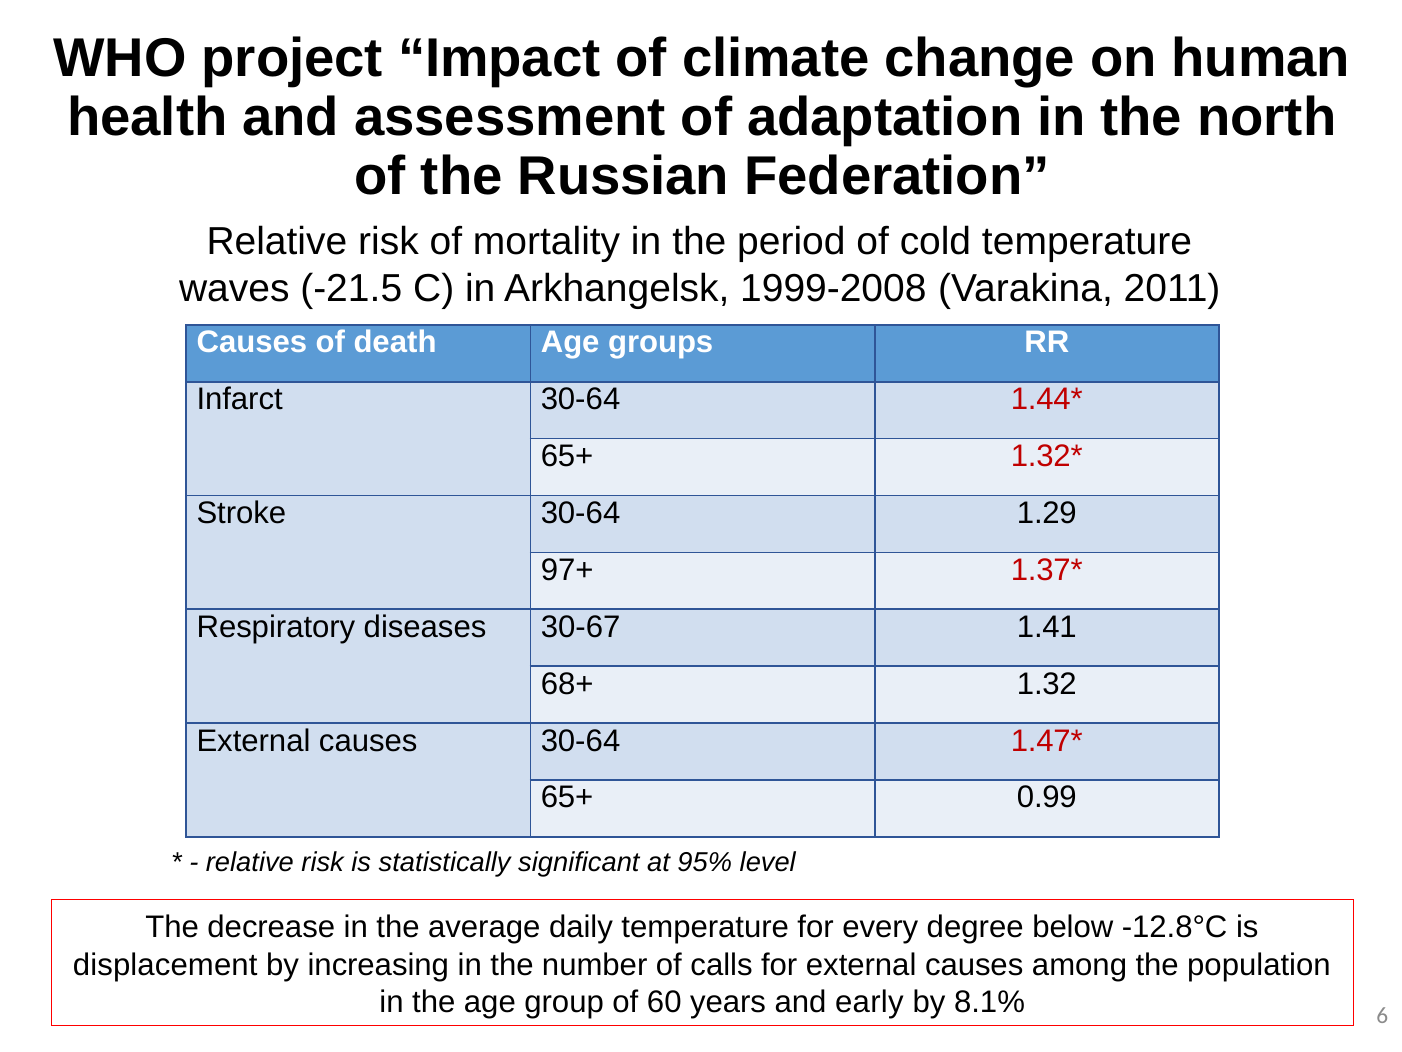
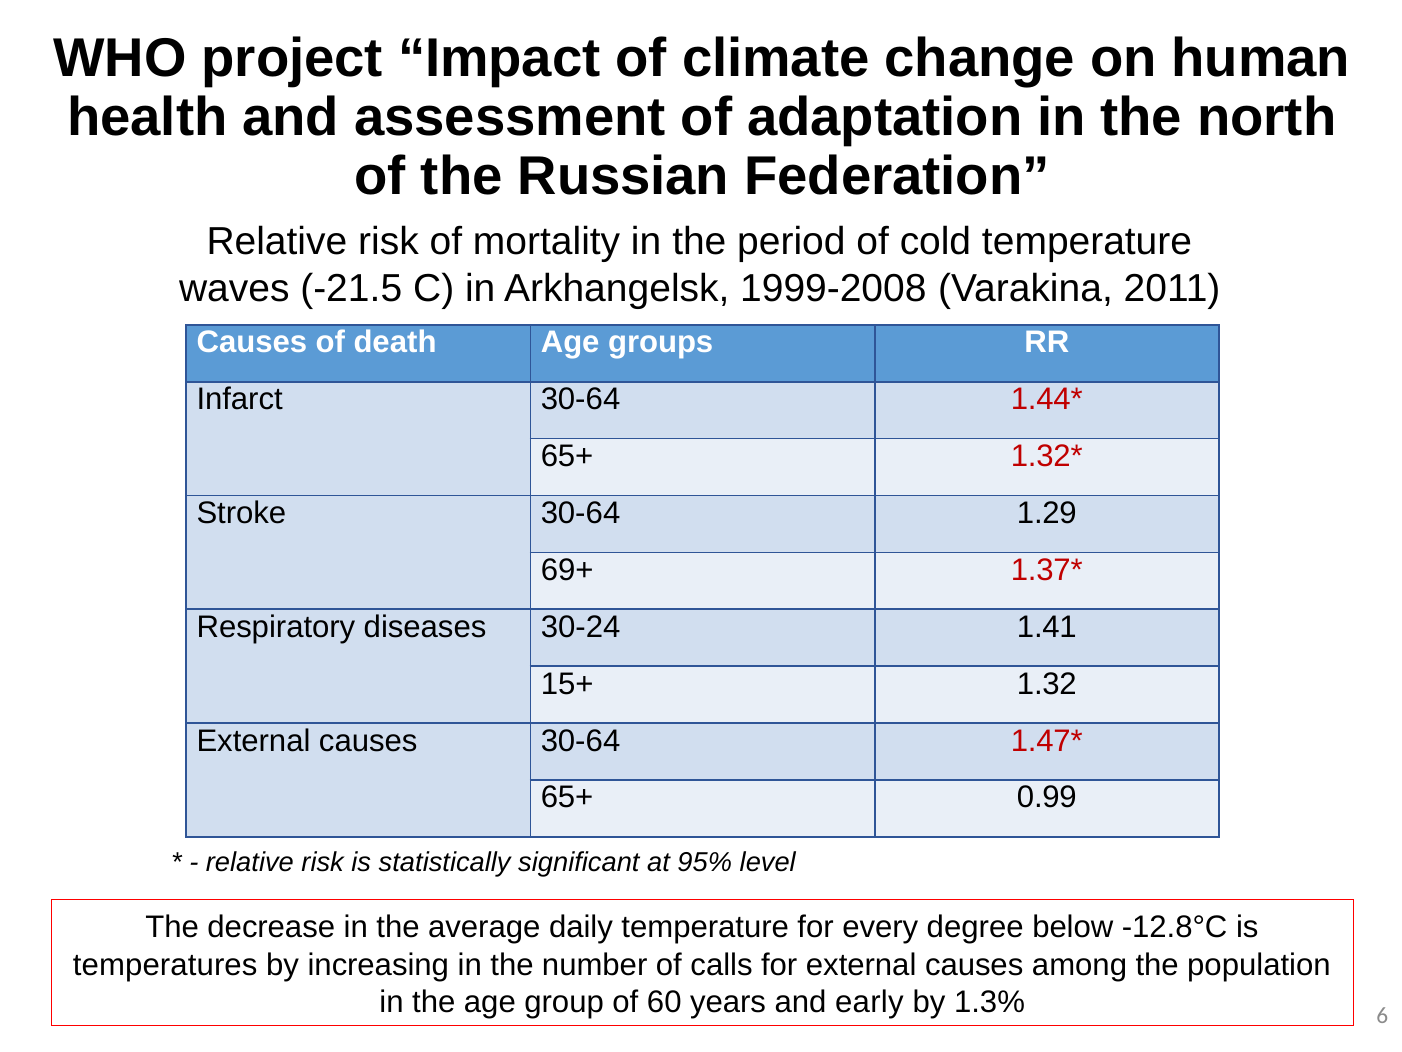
97+: 97+ -> 69+
30-67: 30-67 -> 30-24
68+: 68+ -> 15+
displacement: displacement -> temperatures
8.1%: 8.1% -> 1.3%
